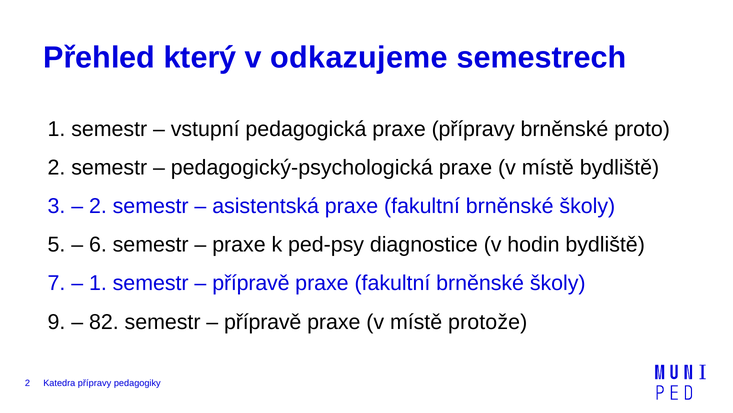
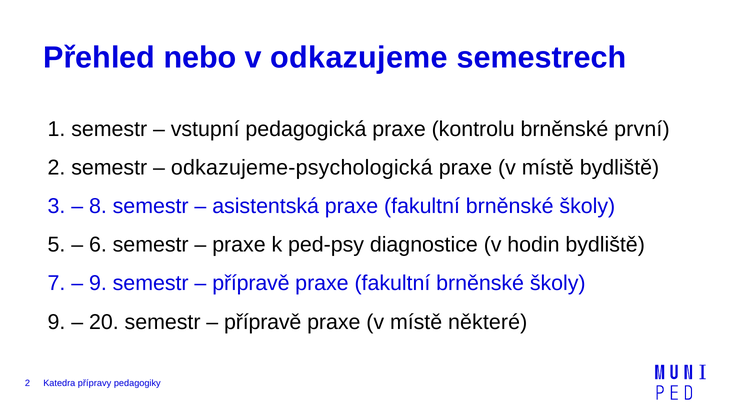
který: který -> nebo
praxe přípravy: přípravy -> kontrolu
proto: proto -> první
pedagogický-psychologická: pedagogický-psychologická -> odkazujeme-psychologická
2 at (98, 206): 2 -> 8
1 at (98, 283): 1 -> 9
82: 82 -> 20
protože: protože -> některé
